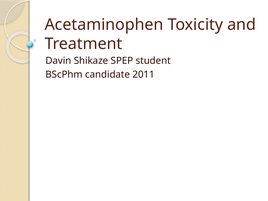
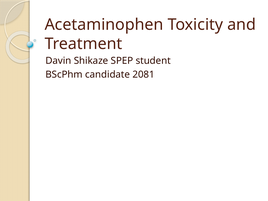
2011: 2011 -> 2081
